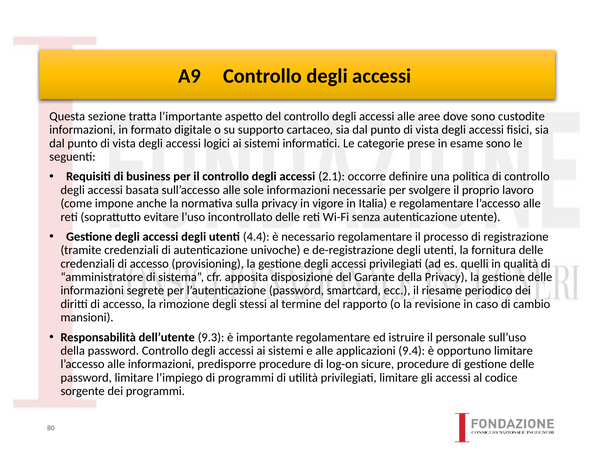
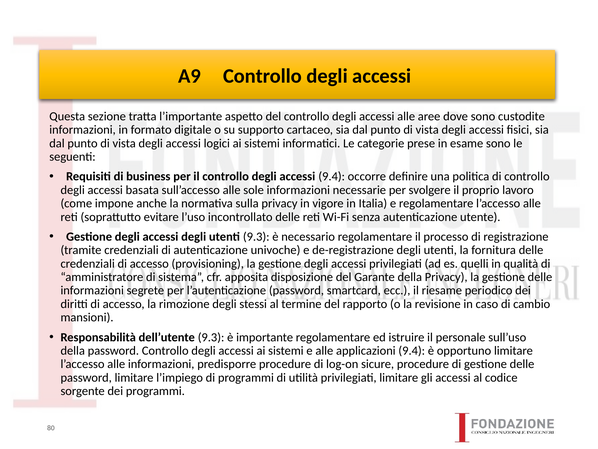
accessi 2.1: 2.1 -> 9.4
utenti 4.4: 4.4 -> 9.3
